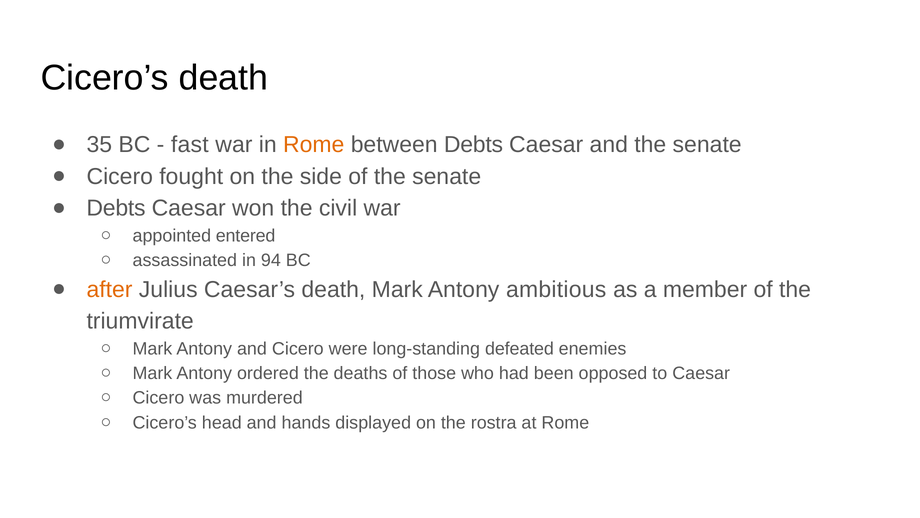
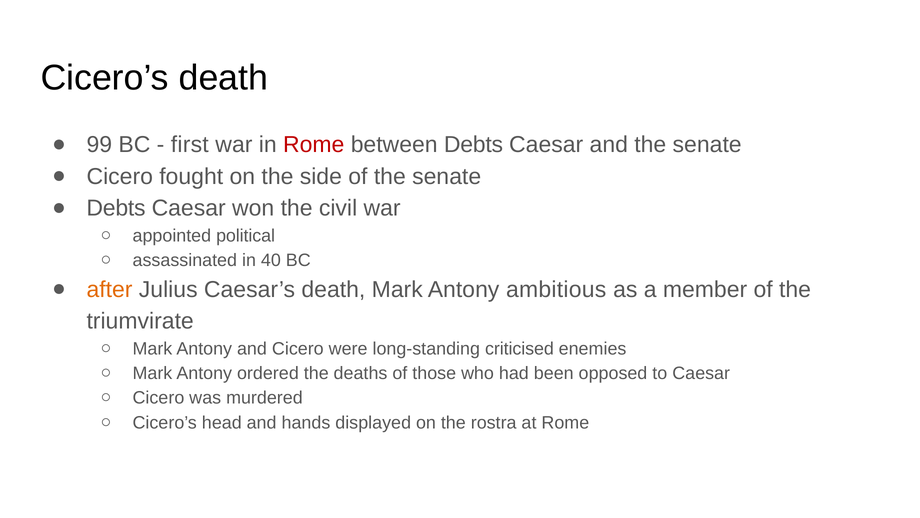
35: 35 -> 99
fast: fast -> first
Rome at (314, 145) colour: orange -> red
entered: entered -> political
94: 94 -> 40
defeated: defeated -> criticised
